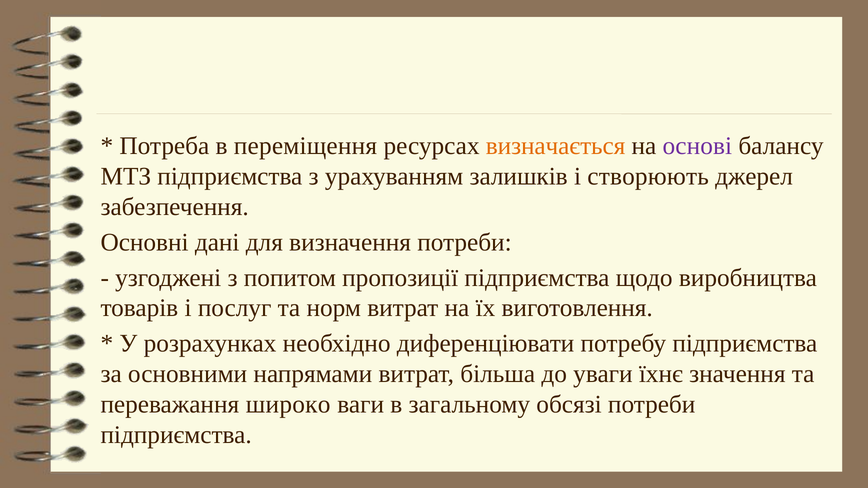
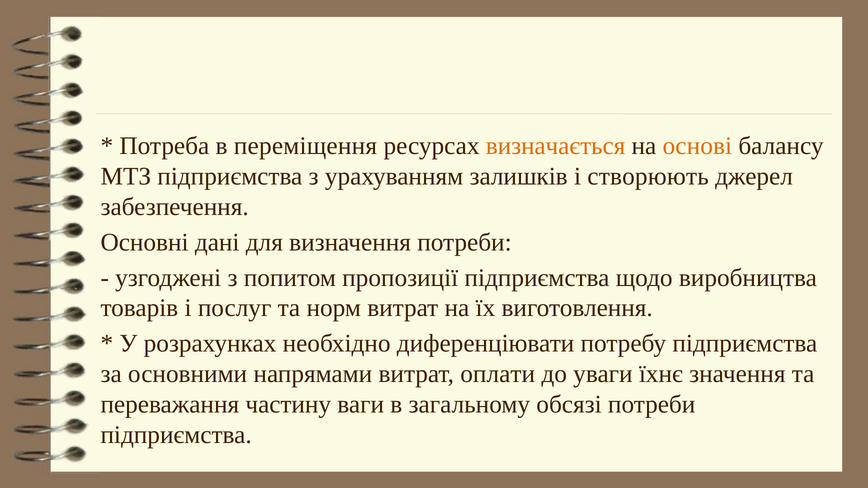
основі colour: purple -> orange
більша: більша -> оплати
широко: широко -> частину
